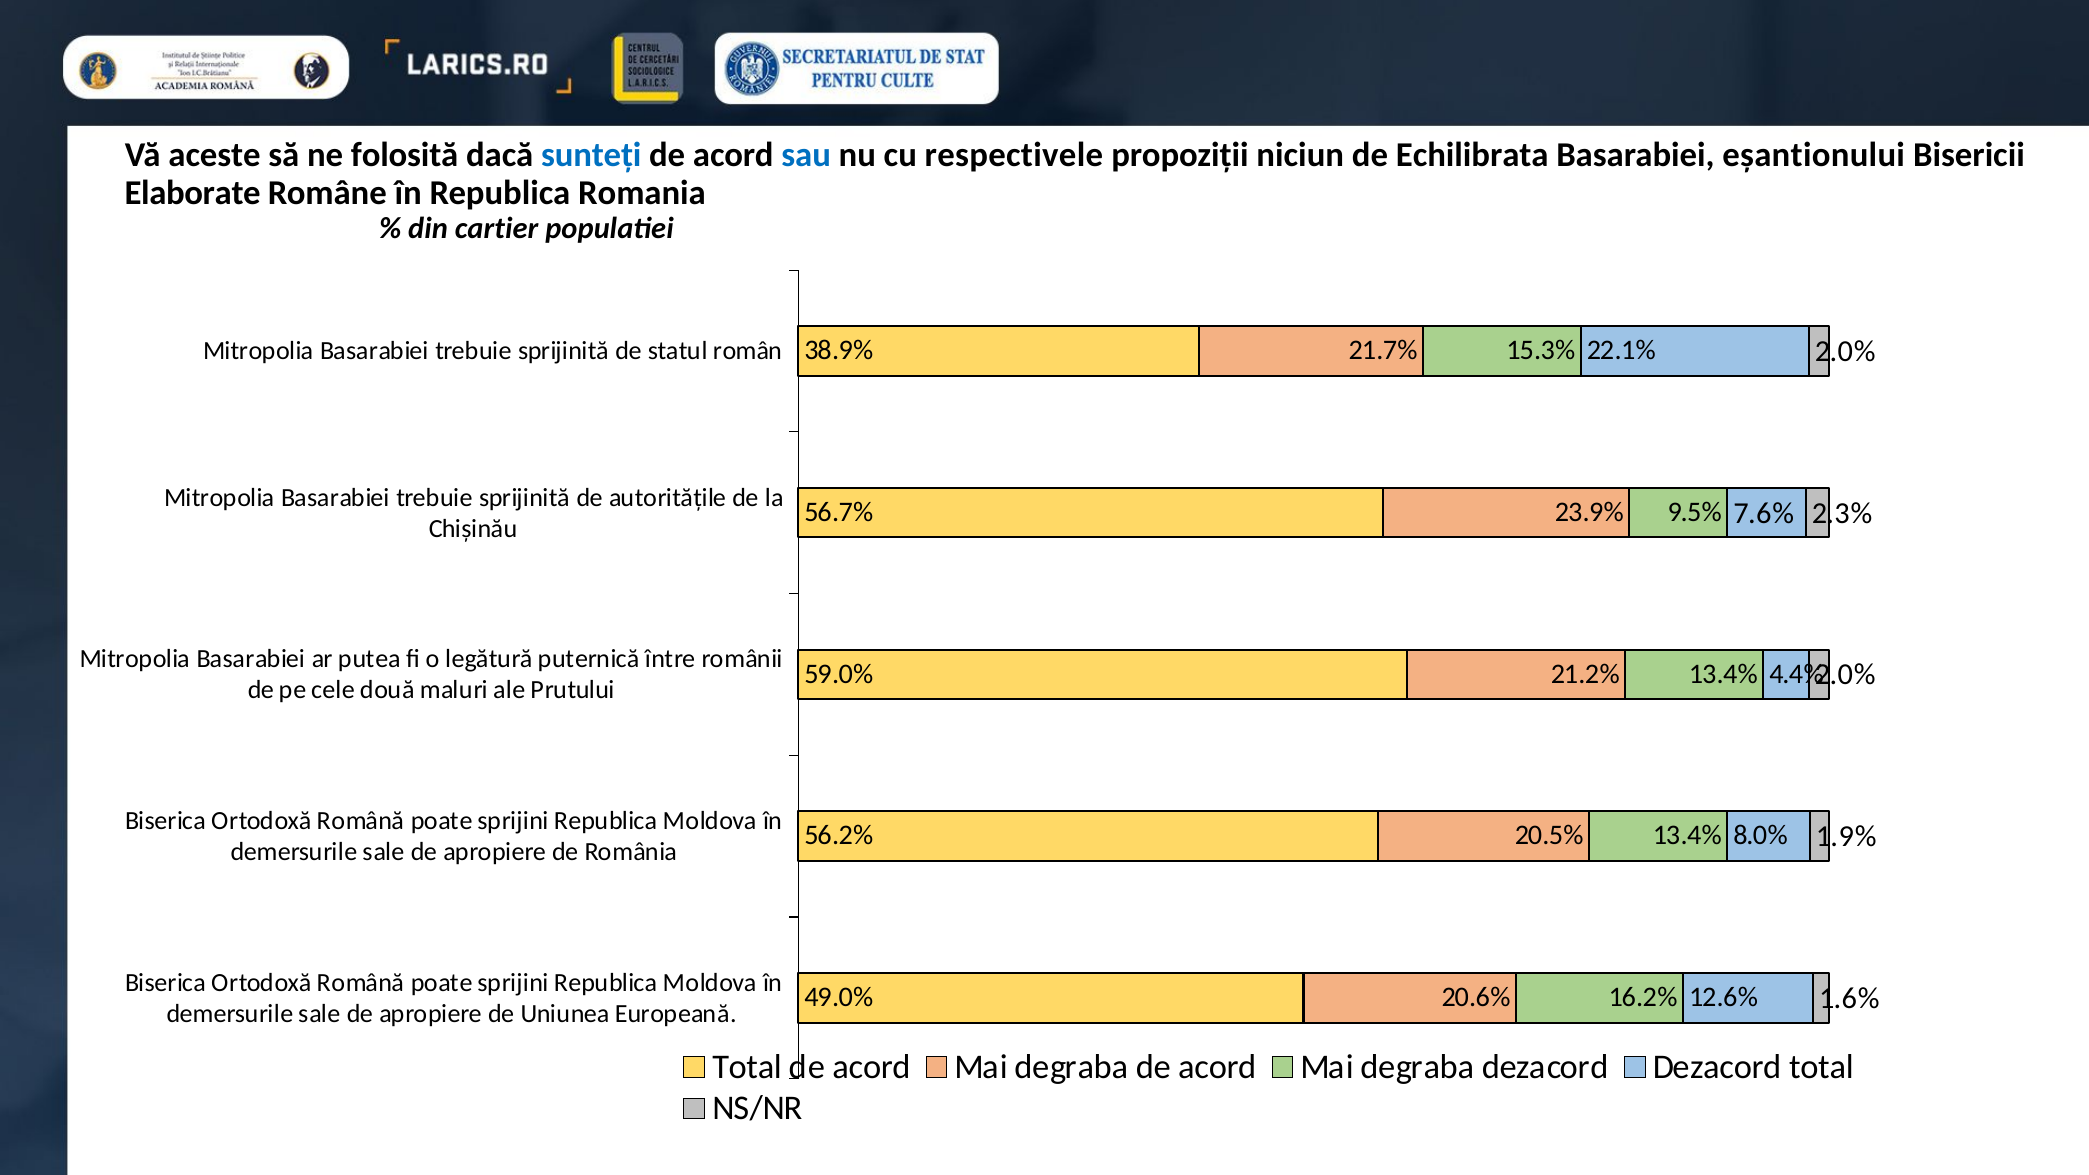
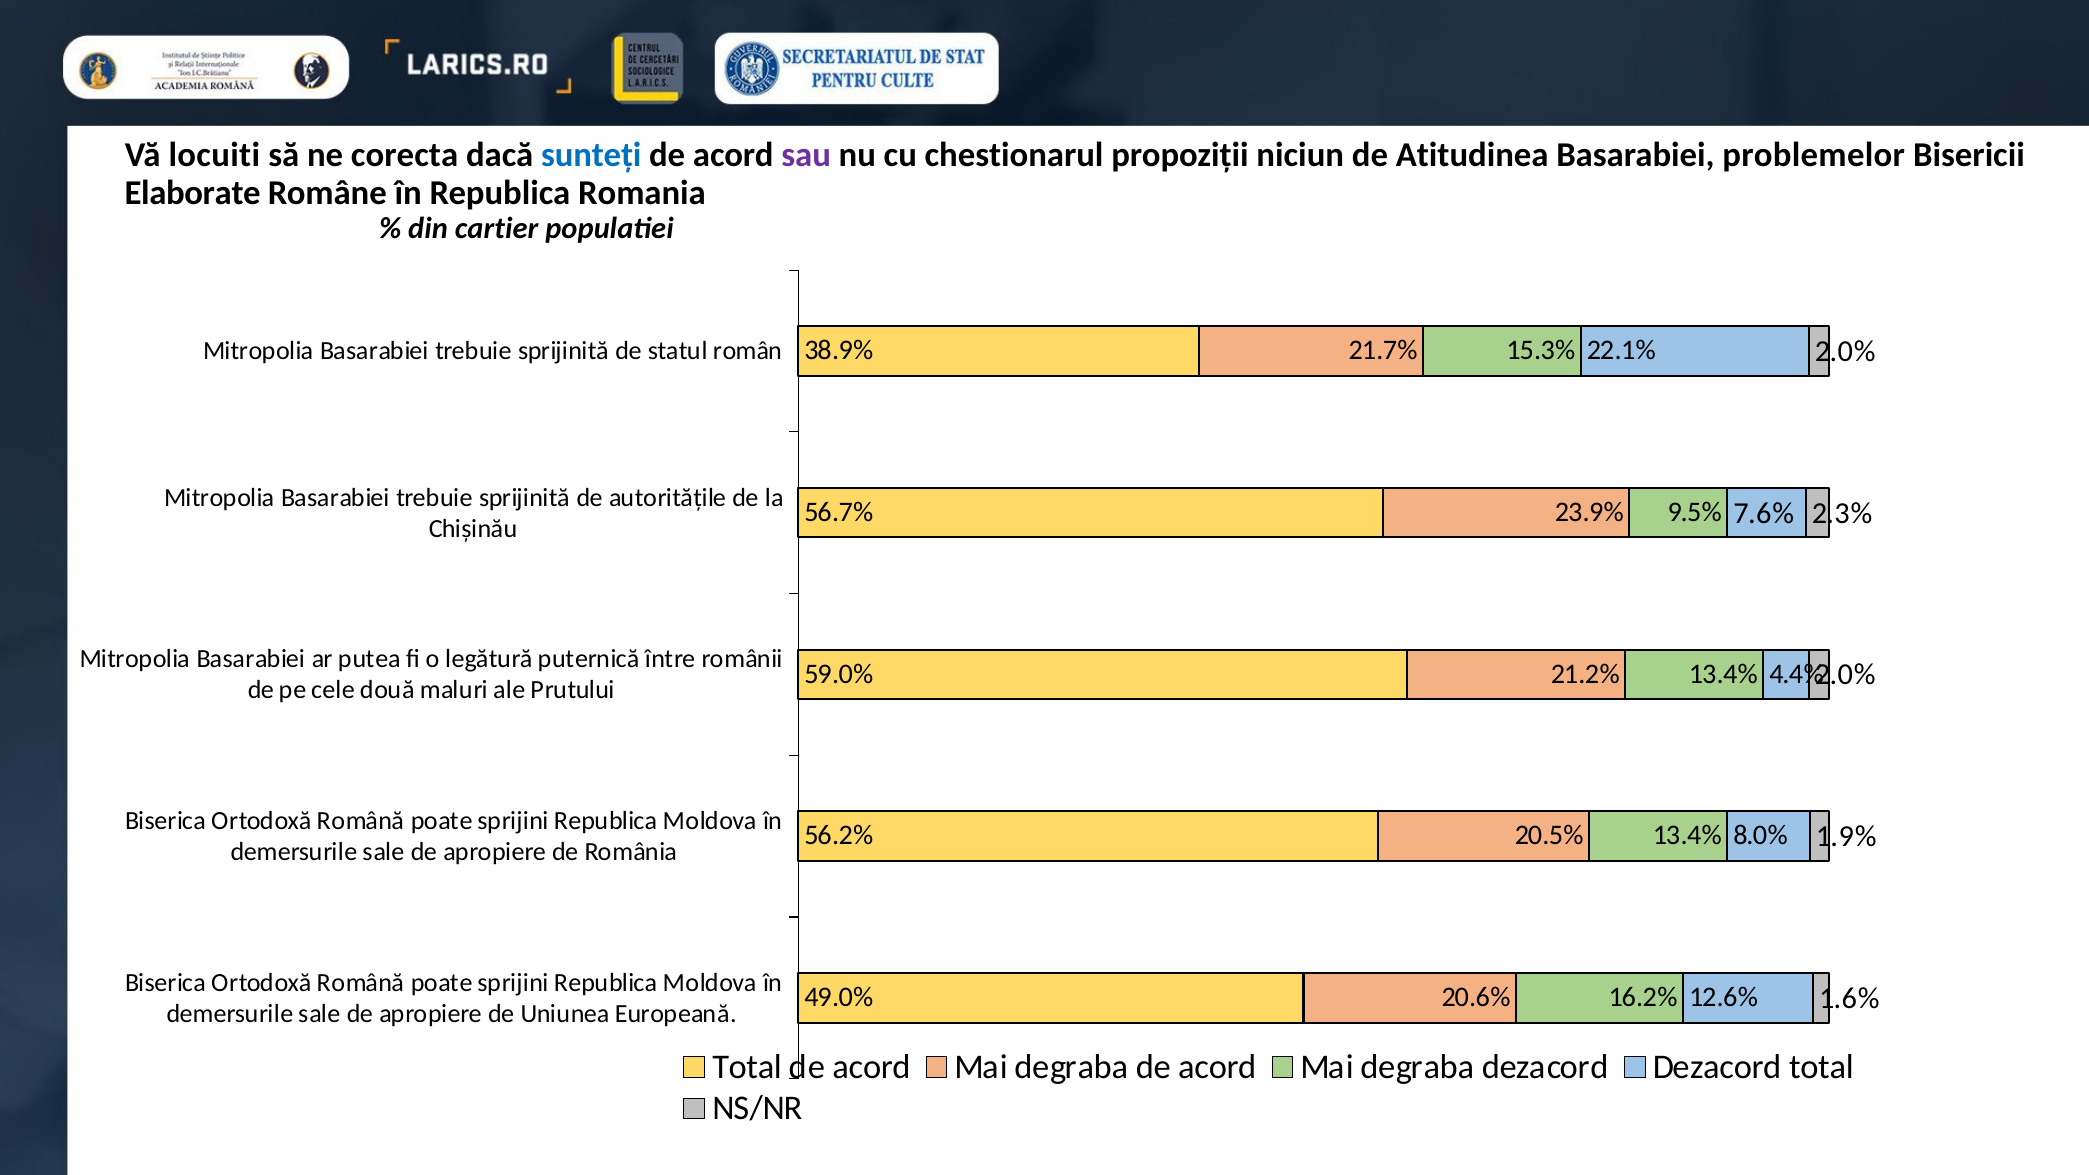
aceste: aceste -> locuiti
folosită: folosită -> corecta
sau colour: blue -> purple
respectivele: respectivele -> chestionarul
Echilibrata: Echilibrata -> Atitudinea
eșantionului: eșantionului -> problemelor
